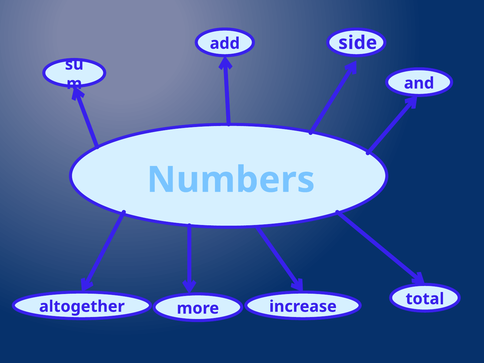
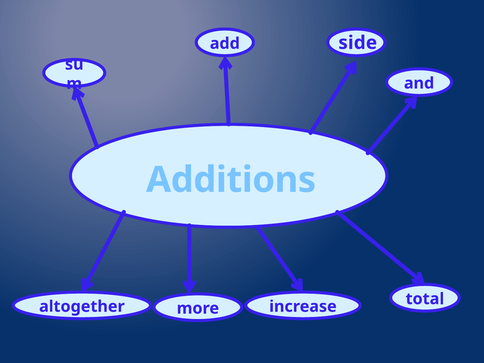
Numbers: Numbers -> Additions
